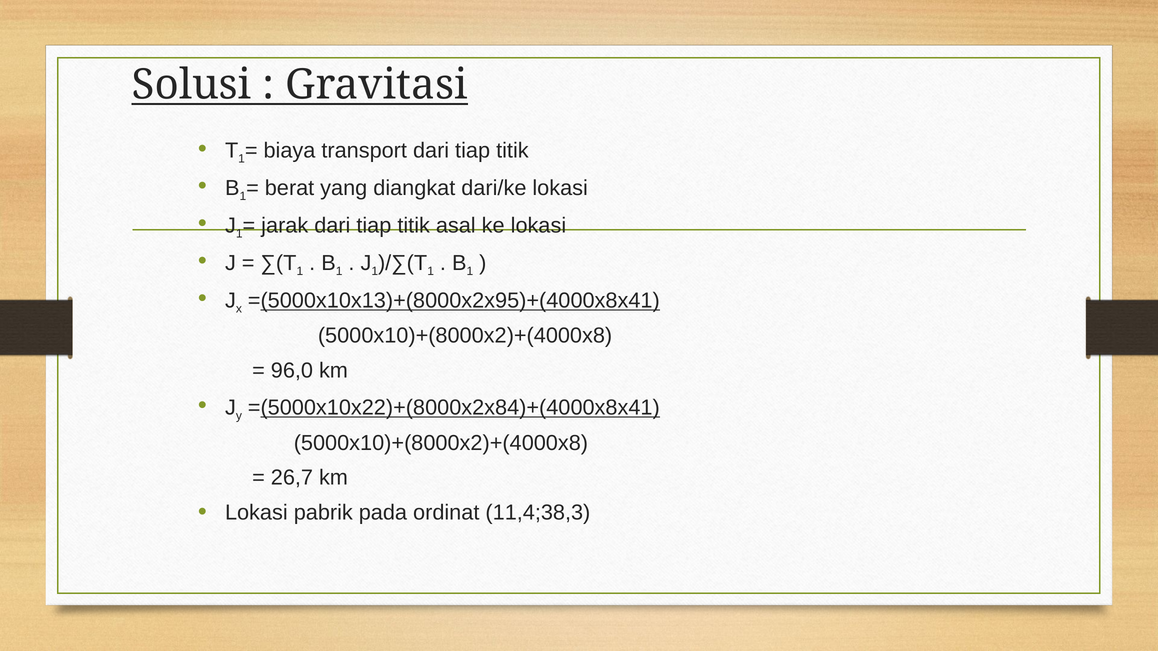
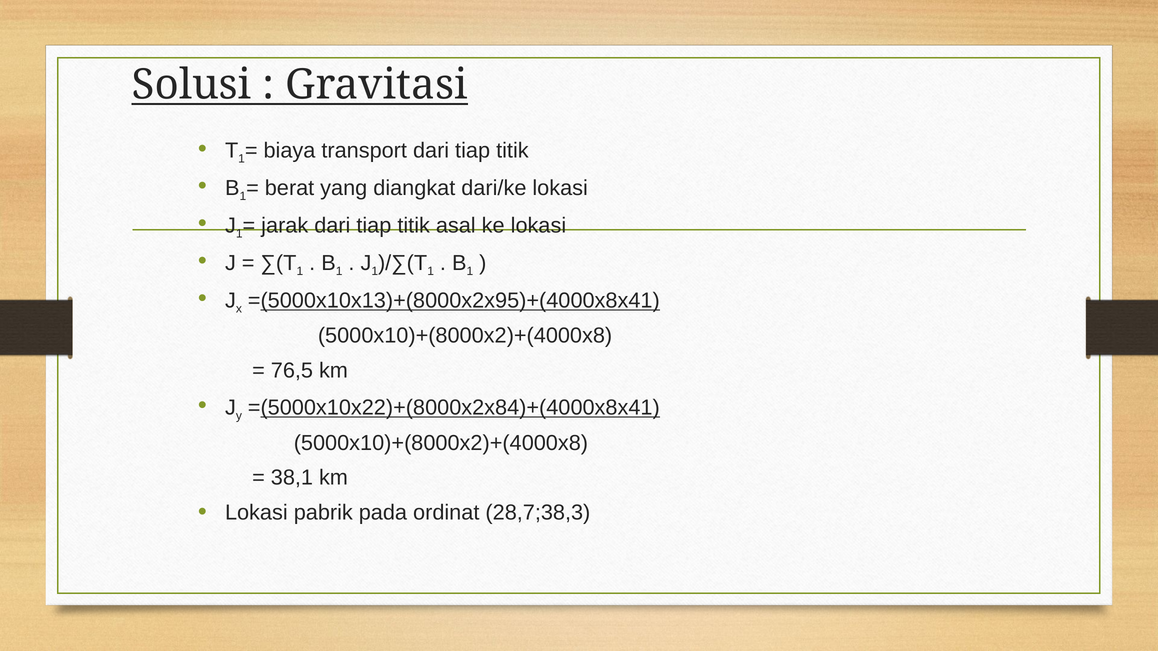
96,0: 96,0 -> 76,5
26,7: 26,7 -> 38,1
11,4;38,3: 11,4;38,3 -> 28,7;38,3
